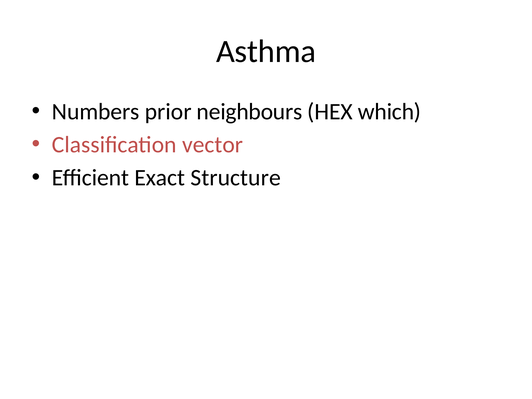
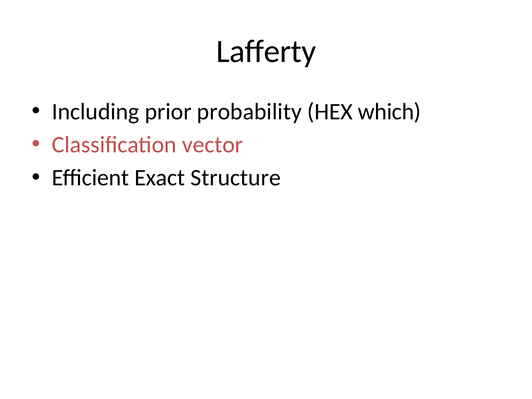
Asthma: Asthma -> Lafferty
Numbers: Numbers -> Including
neighbours: neighbours -> probability
